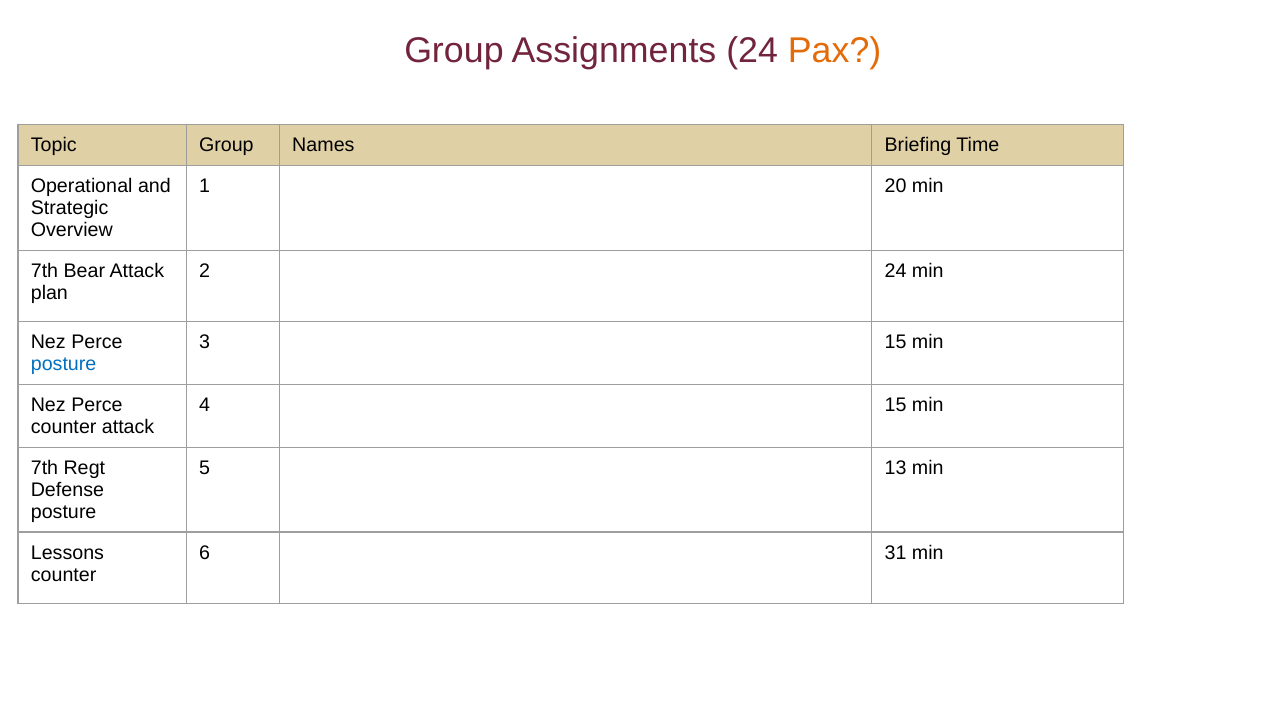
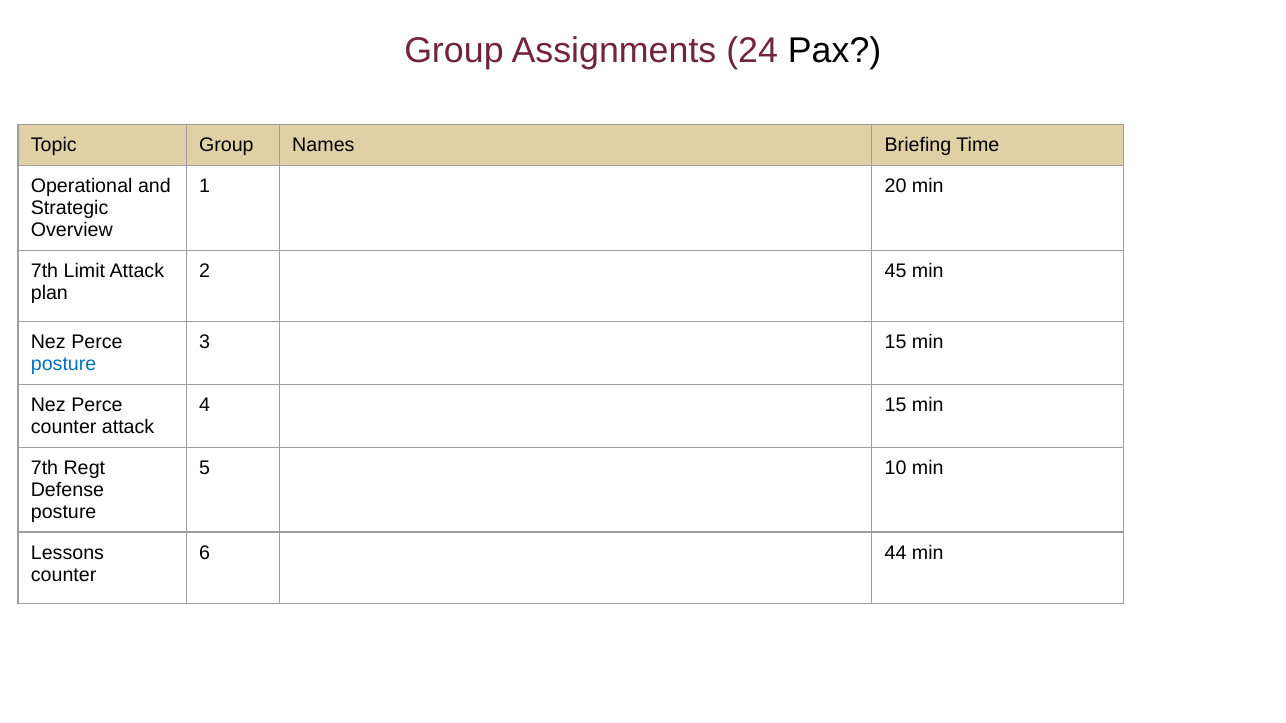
Pax colour: orange -> black
Bear: Bear -> Limit
2 24: 24 -> 45
13: 13 -> 10
31: 31 -> 44
